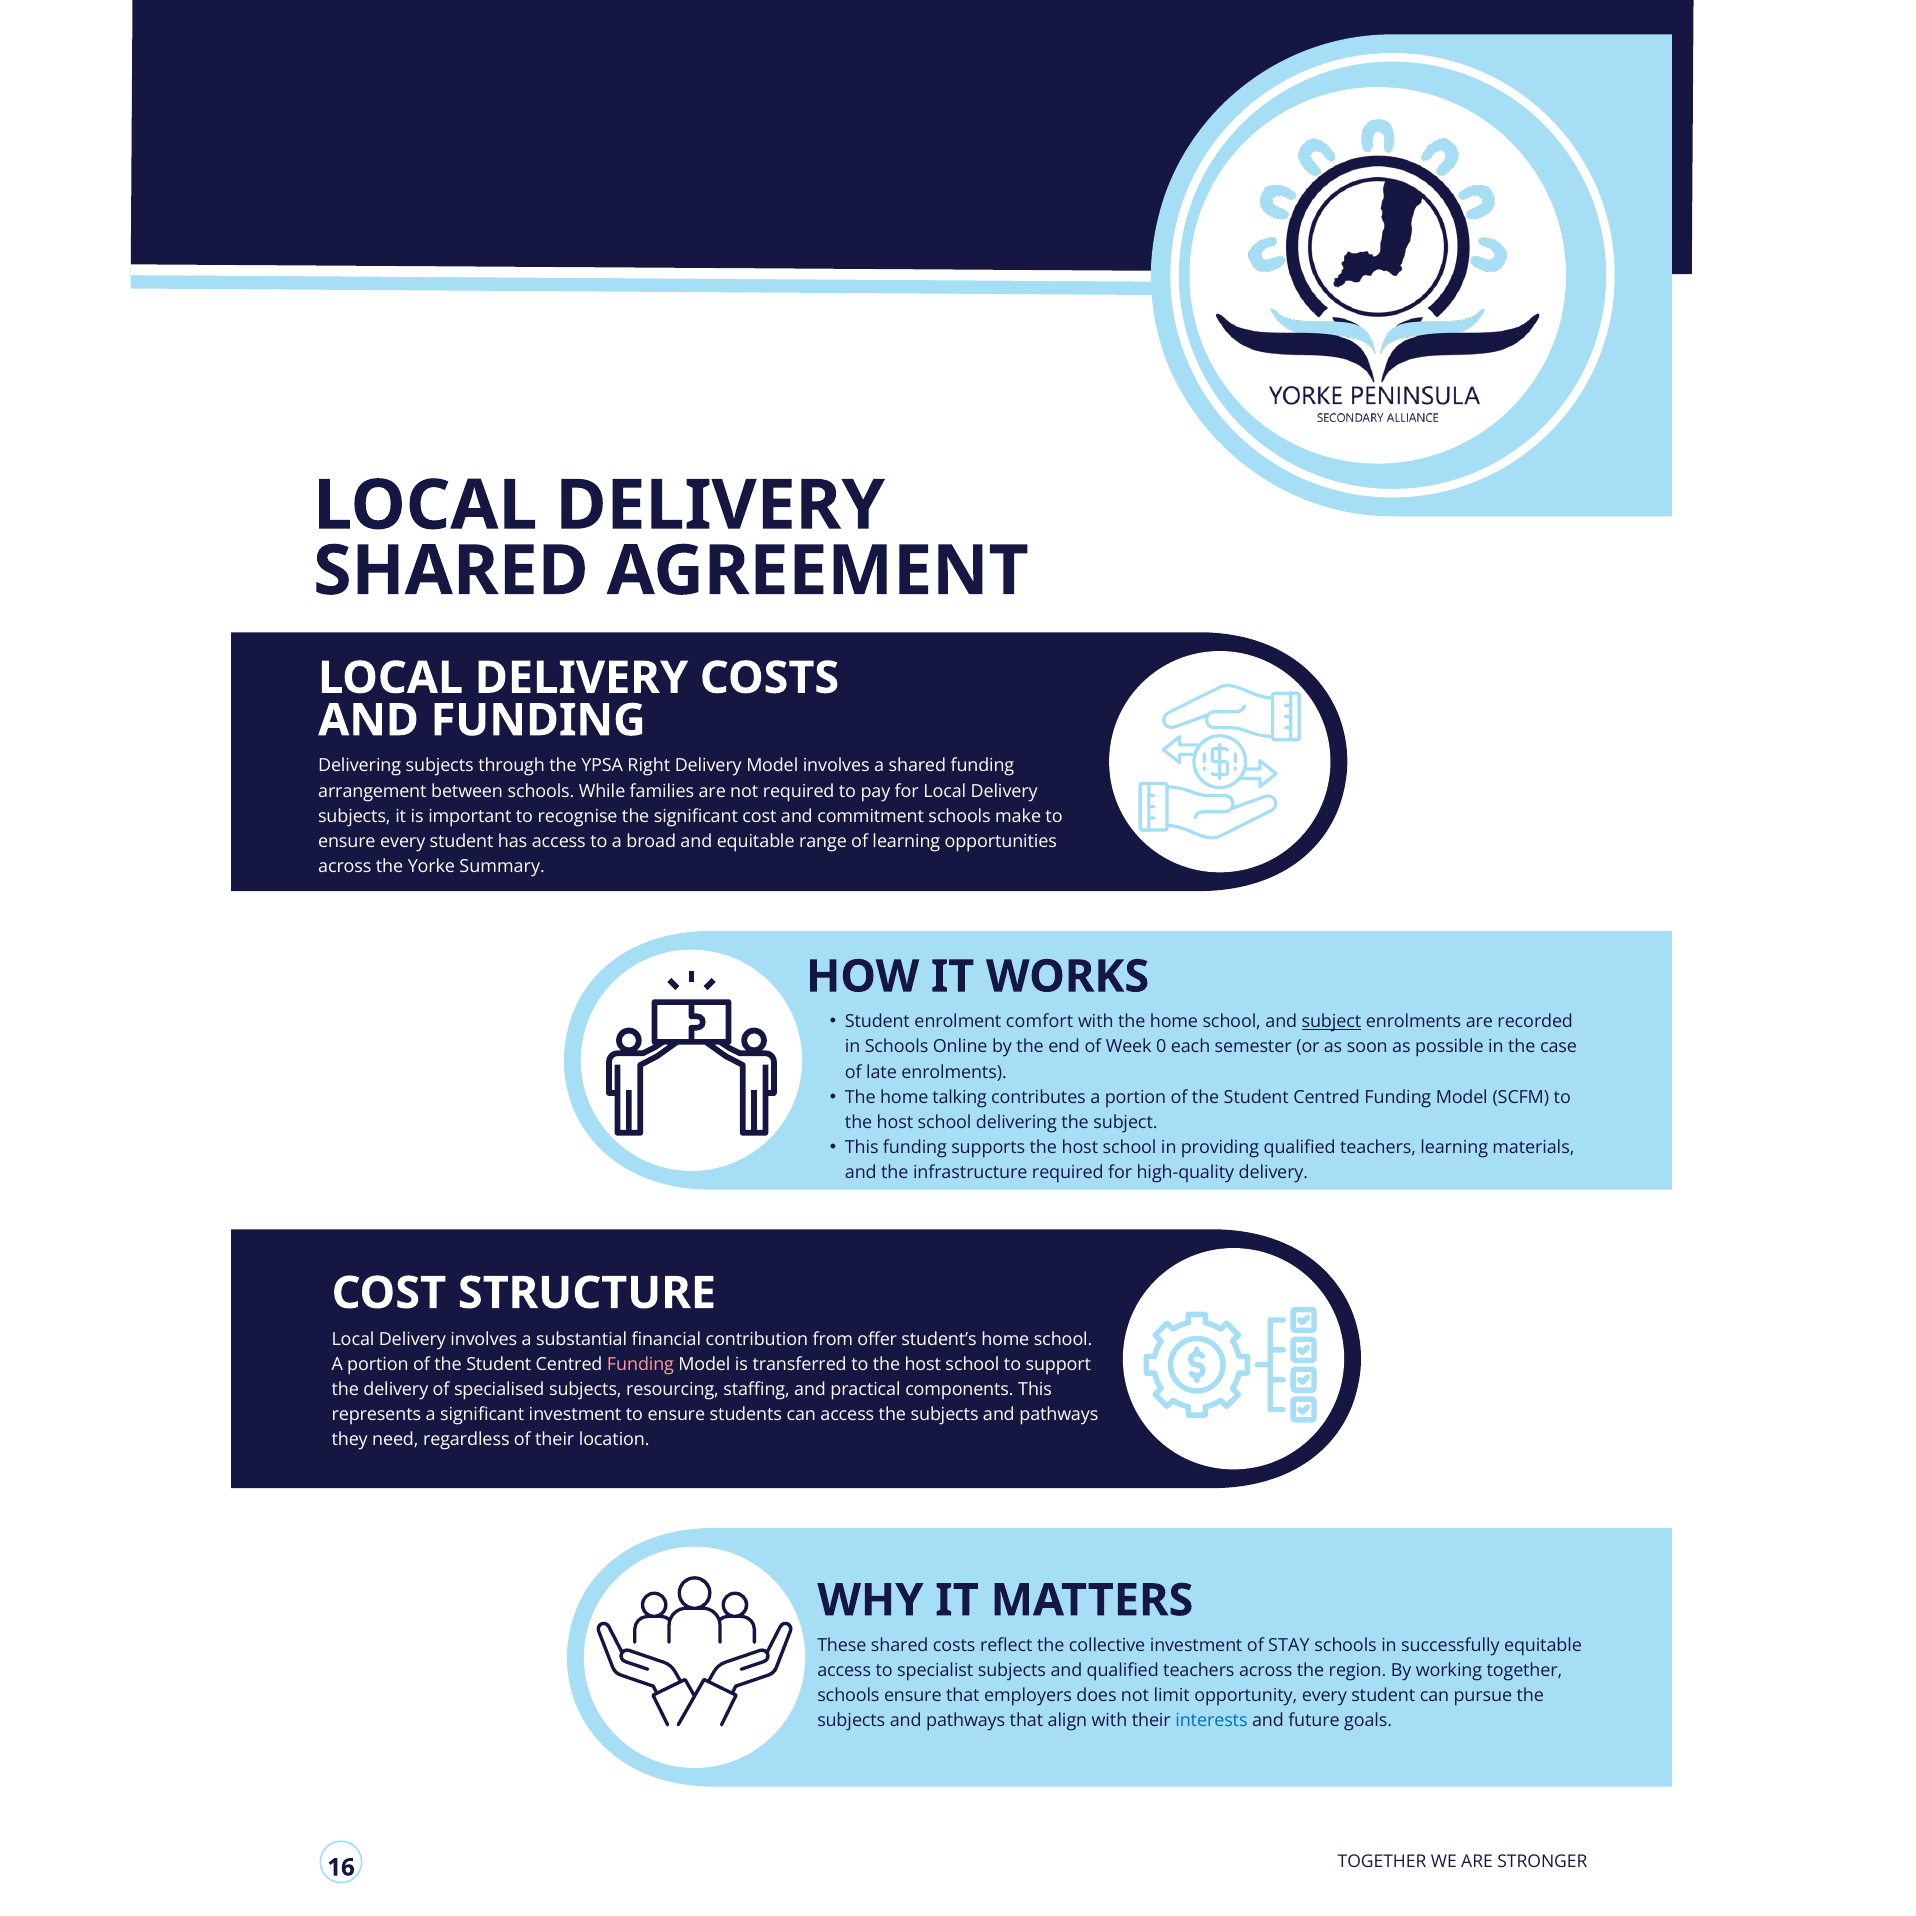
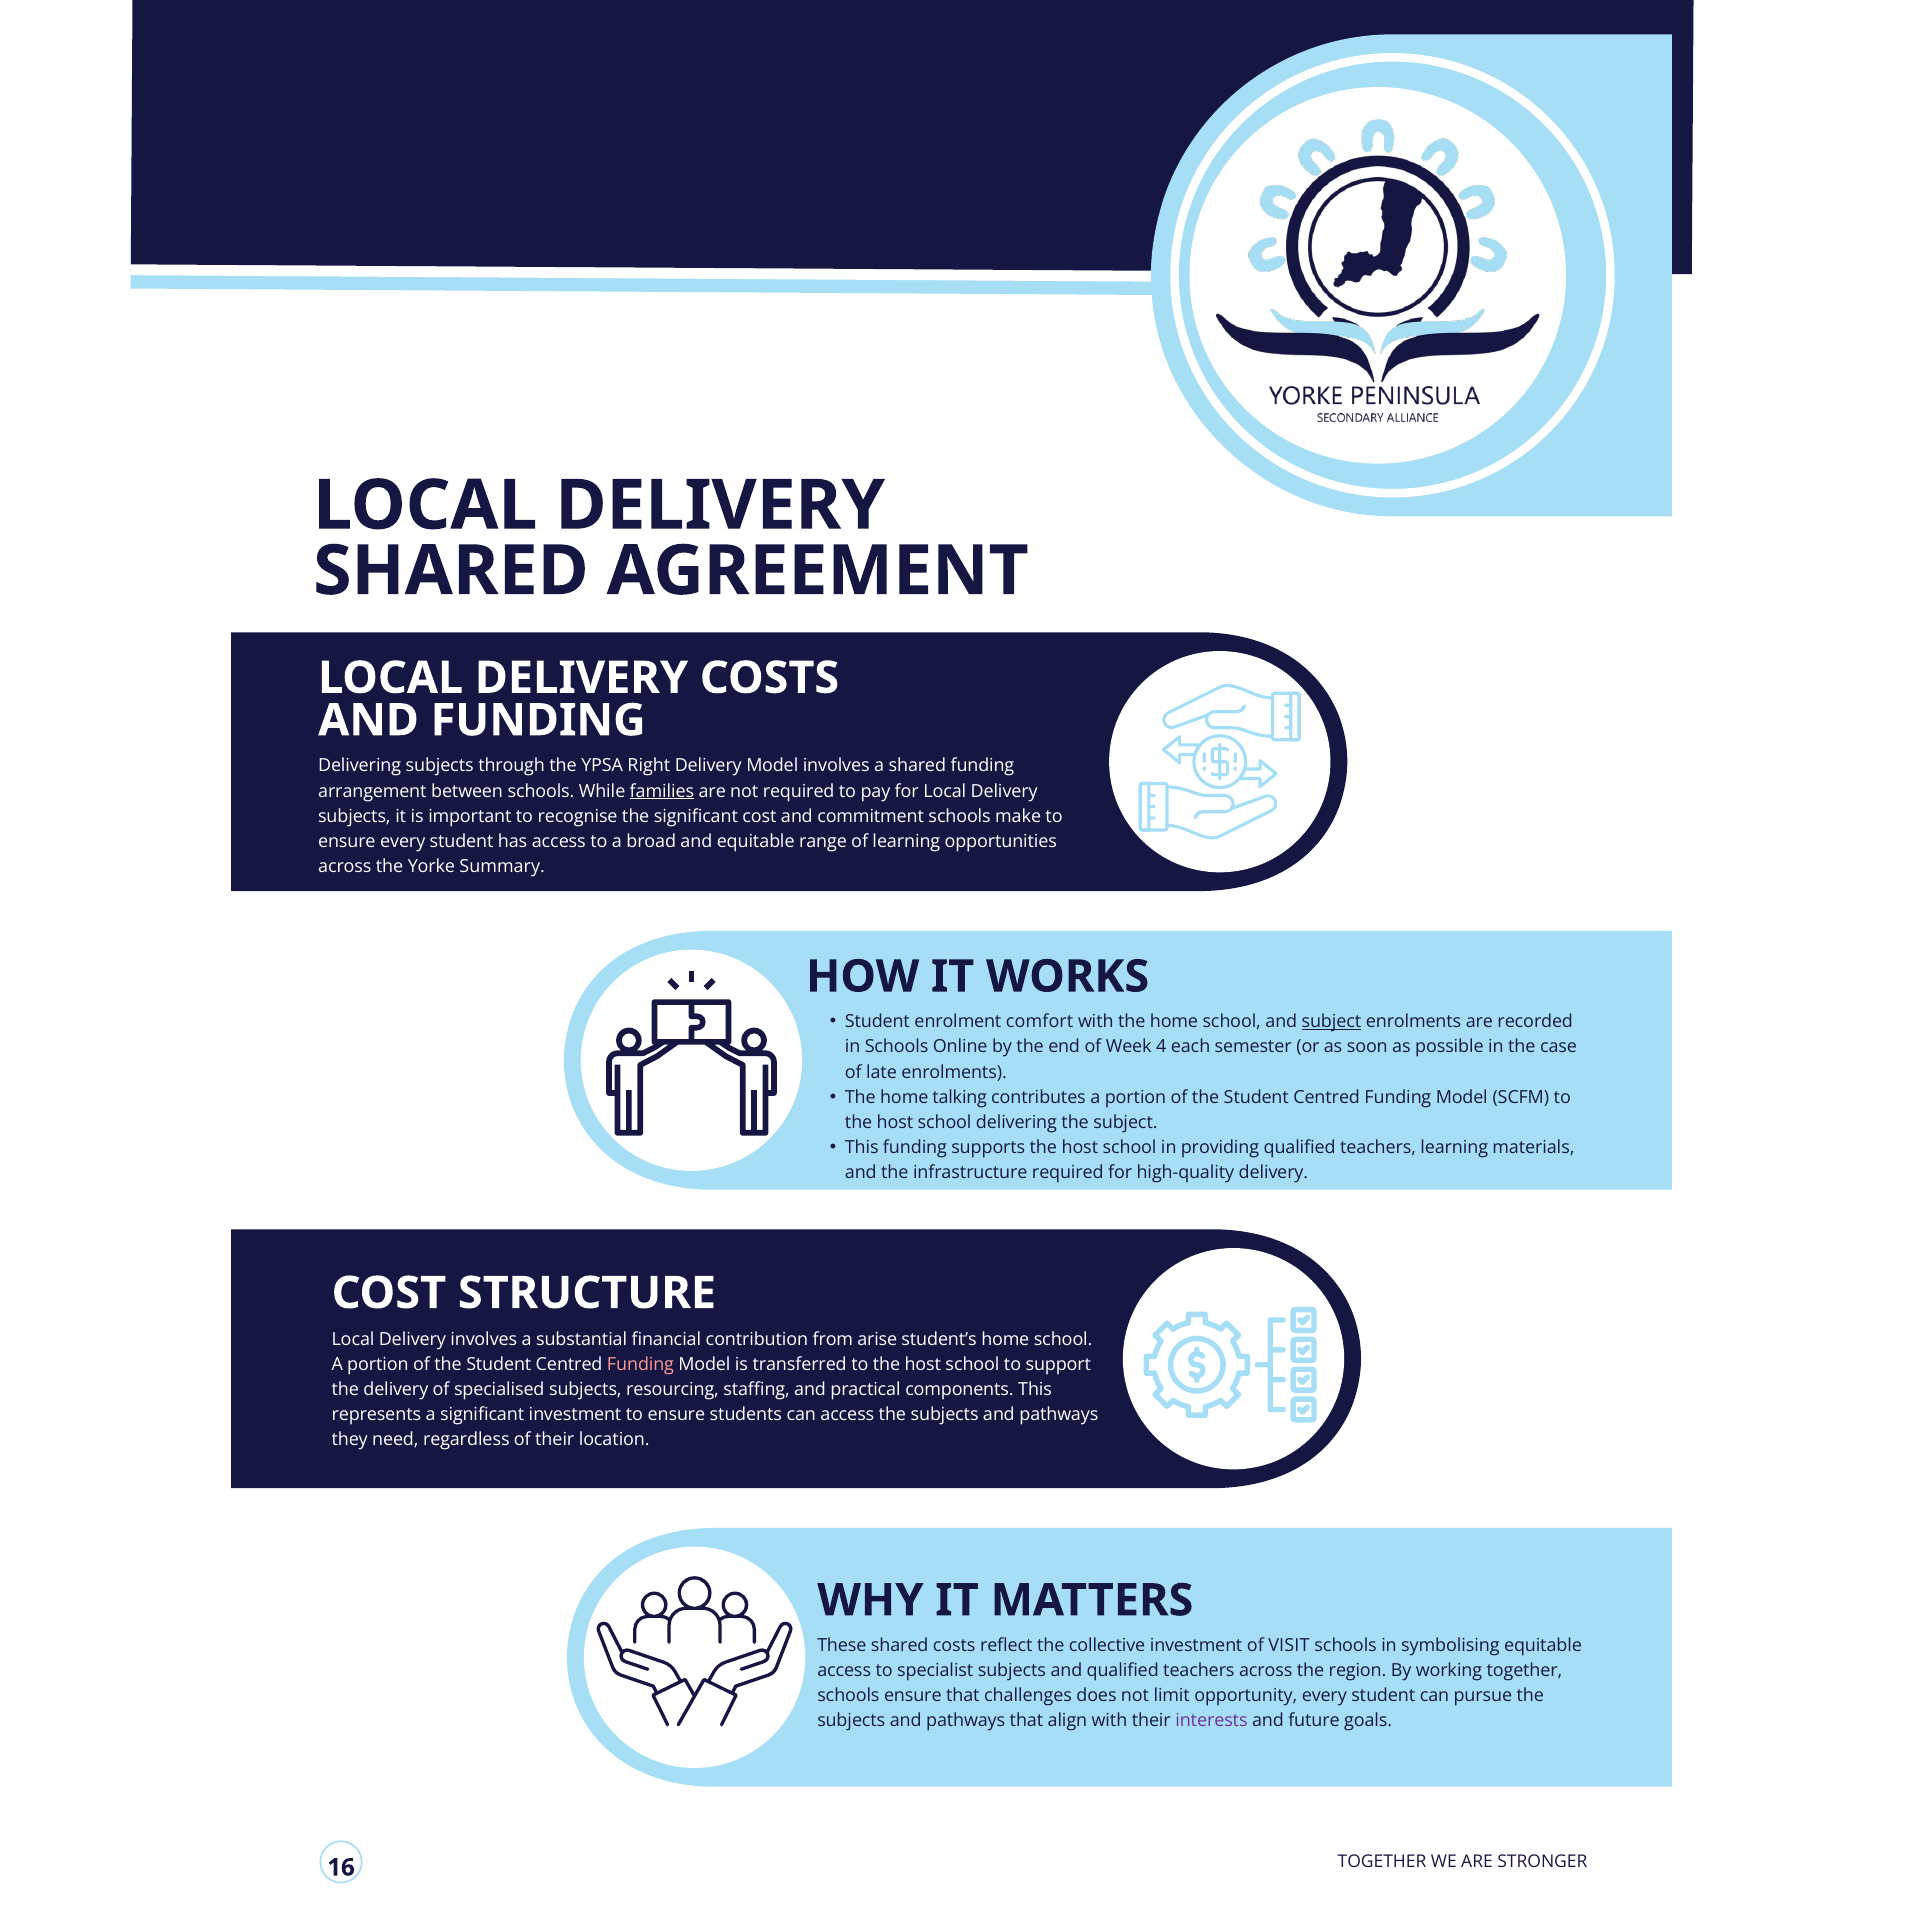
families underline: none -> present
0: 0 -> 4
offer: offer -> arise
STAY: STAY -> VISIT
successfully: successfully -> symbolising
employers: employers -> challenges
interests colour: blue -> purple
